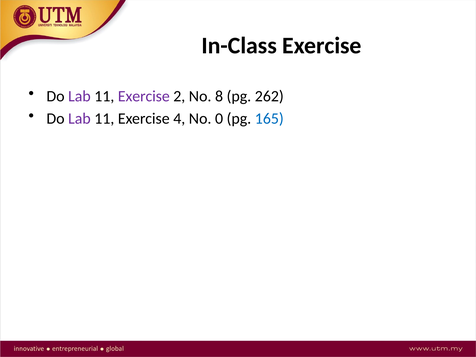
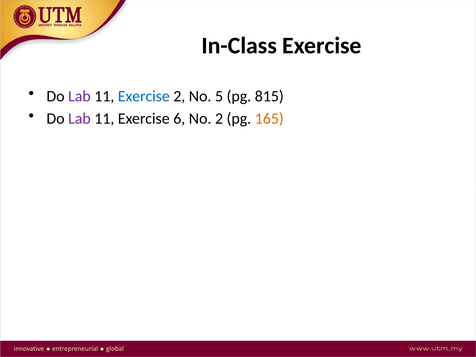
Exercise at (144, 96) colour: purple -> blue
8: 8 -> 5
262: 262 -> 815
4: 4 -> 6
No 0: 0 -> 2
165 colour: blue -> orange
